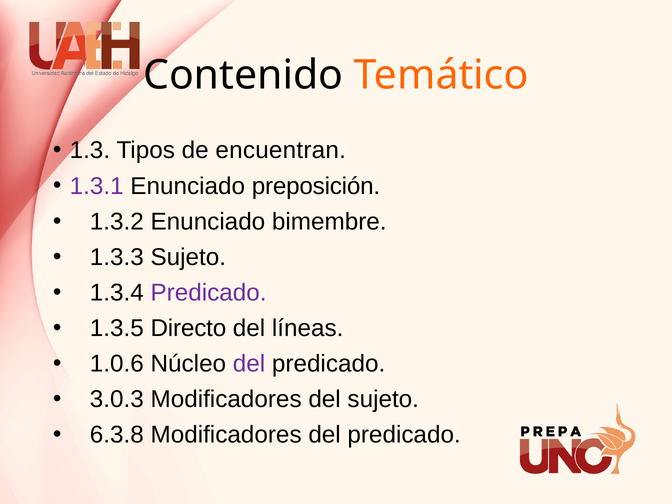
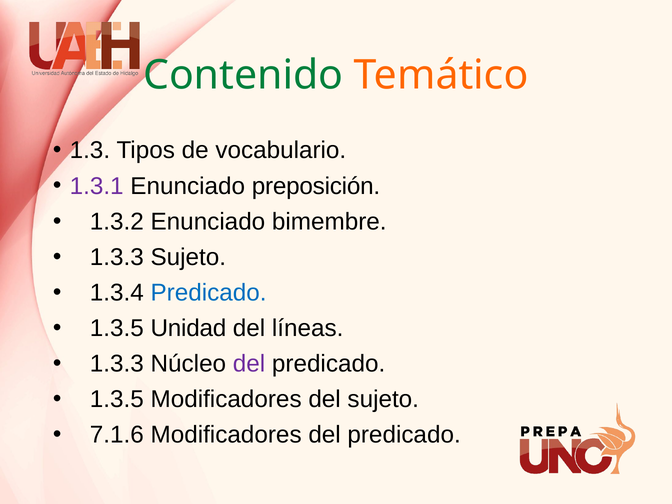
Contenido colour: black -> green
encuentran: encuentran -> vocabulario
Predicado at (209, 293) colour: purple -> blue
Directo: Directo -> Unidad
1.0.6 at (117, 364): 1.0.6 -> 1.3.3
3.0.3 at (117, 399): 3.0.3 -> 1.3.5
6.3.8: 6.3.8 -> 7.1.6
